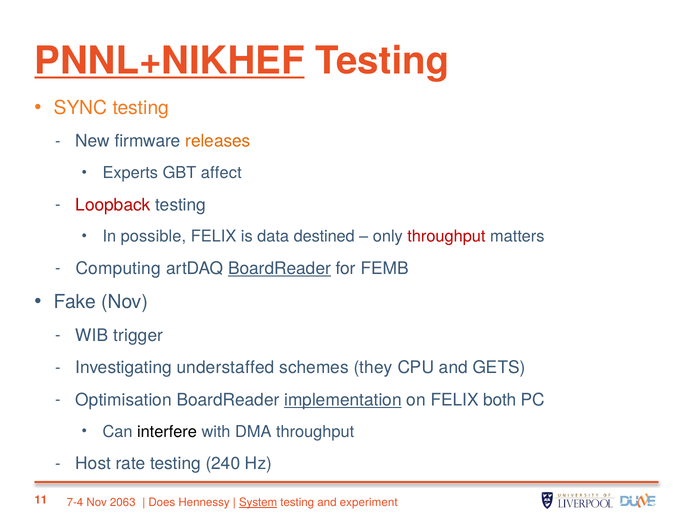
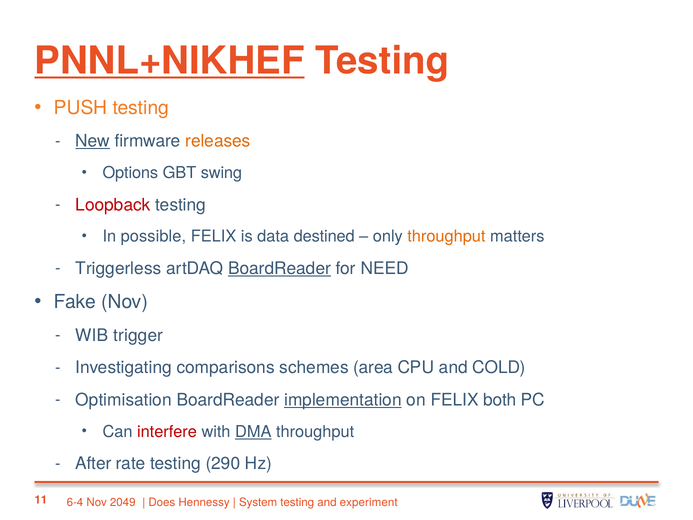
SYNC: SYNC -> PUSH
New underline: none -> present
Experts: Experts -> Options
affect: affect -> swing
throughput at (446, 236) colour: red -> orange
Computing: Computing -> Triggerless
FEMB: FEMB -> NEED
understaffed: understaffed -> comparisons
they: they -> area
GETS: GETS -> COLD
interfere colour: black -> red
DMA underline: none -> present
Host: Host -> After
240: 240 -> 290
7-4: 7-4 -> 6-4
2063: 2063 -> 2049
System underline: present -> none
